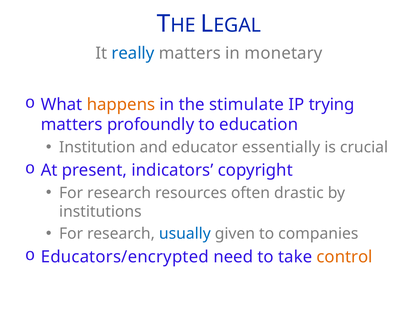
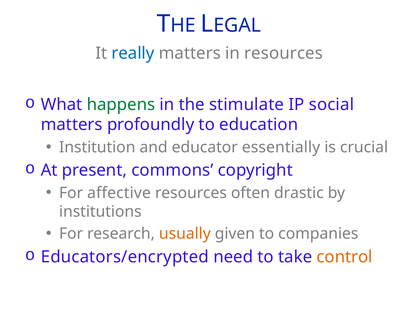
in monetary: monetary -> resources
happens colour: orange -> green
trying: trying -> social
indicators: indicators -> commons
research at (119, 193): research -> affective
usually colour: blue -> orange
